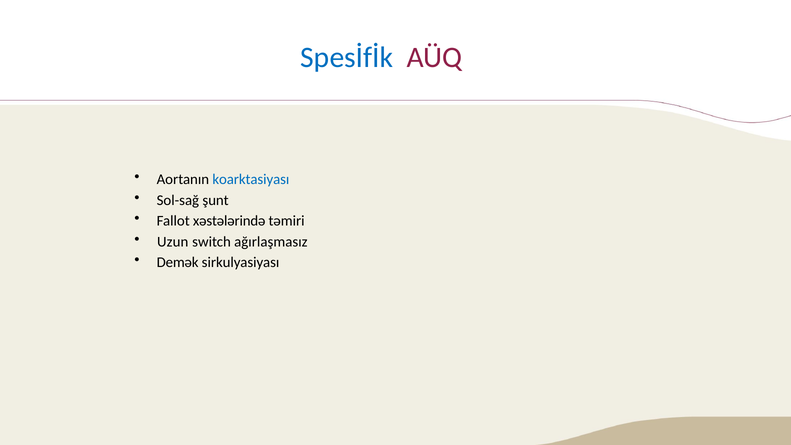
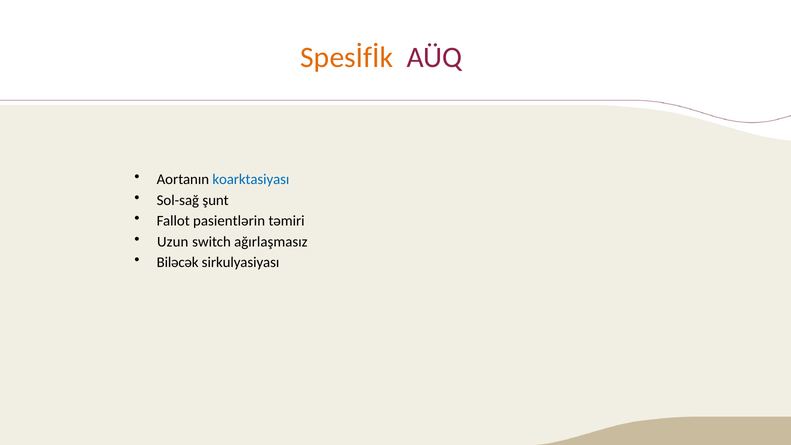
Spesİfİk colour: blue -> orange
xəstələrində: xəstələrində -> pasientlərin
Demək: Demək -> Biləcək
